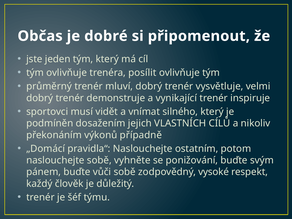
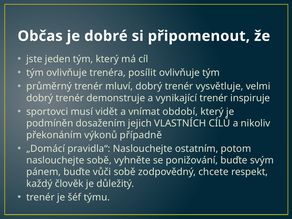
silného: silného -> období
vysoké: vysoké -> chcete
